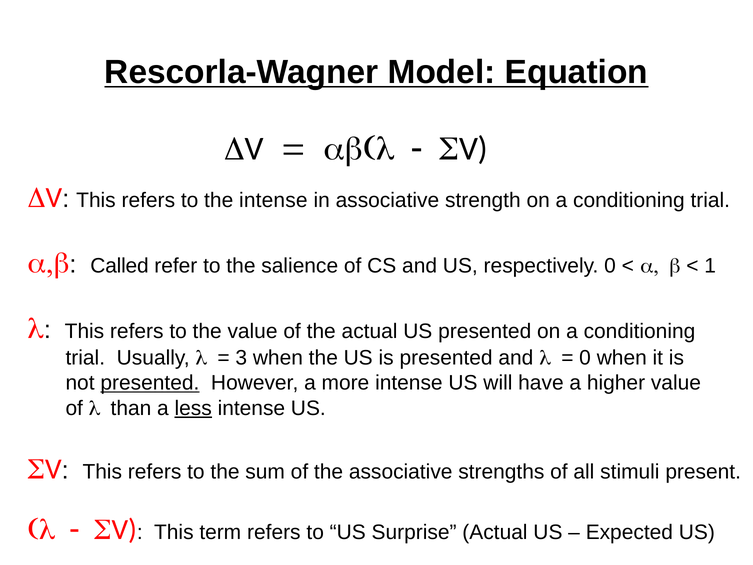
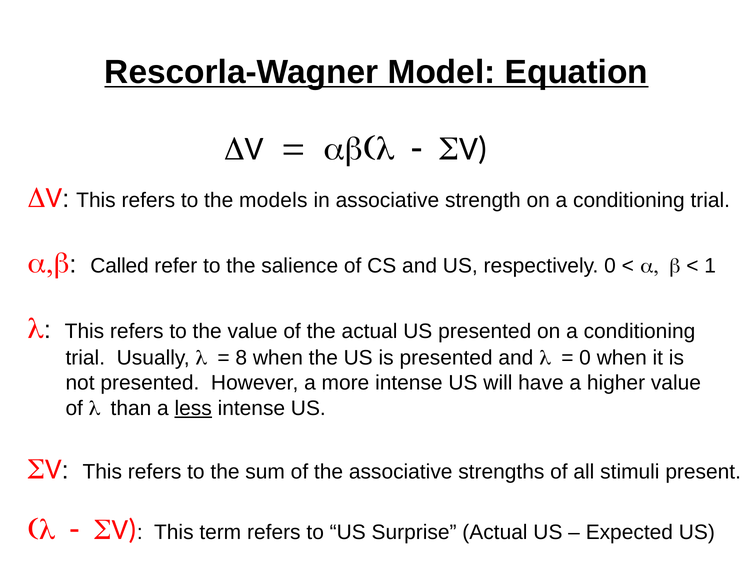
the intense: intense -> models
3: 3 -> 8
presented at (150, 383) underline: present -> none
